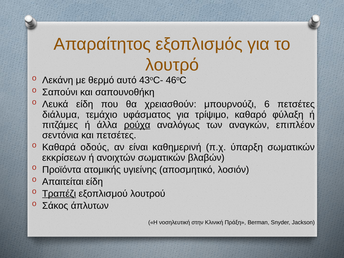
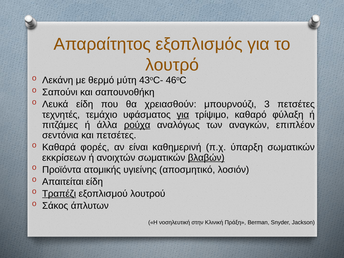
αυτό: αυτό -> μύτη
6: 6 -> 3
διάλυμα: διάλυμα -> τεχνητές
για at (183, 115) underline: none -> present
οδούς: οδούς -> φορές
βλαβών underline: none -> present
